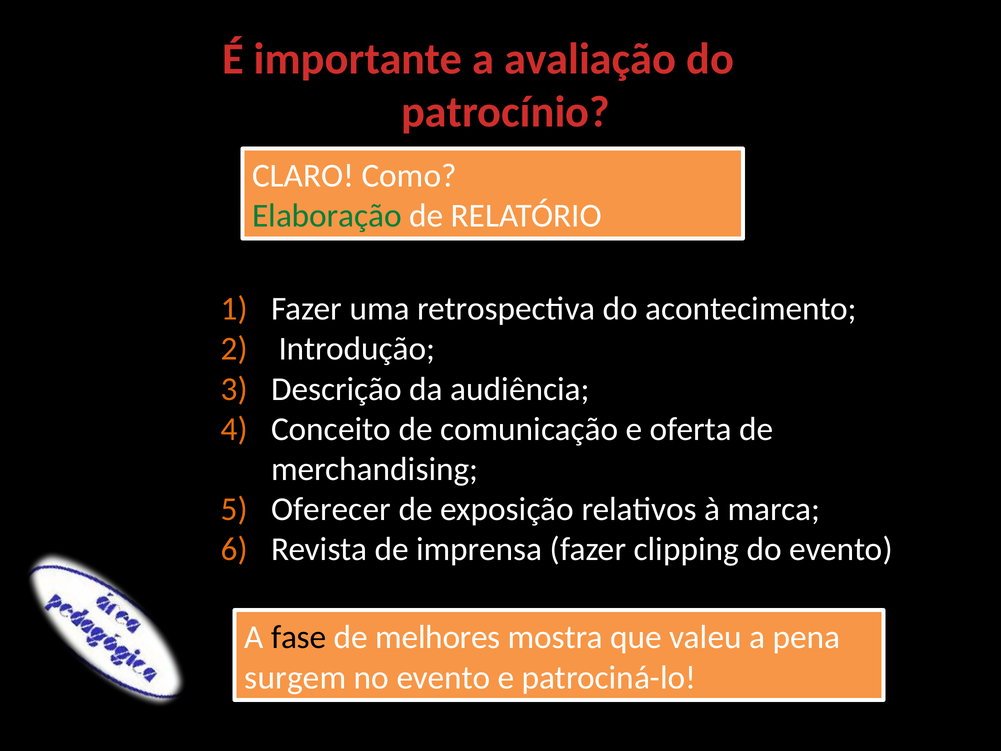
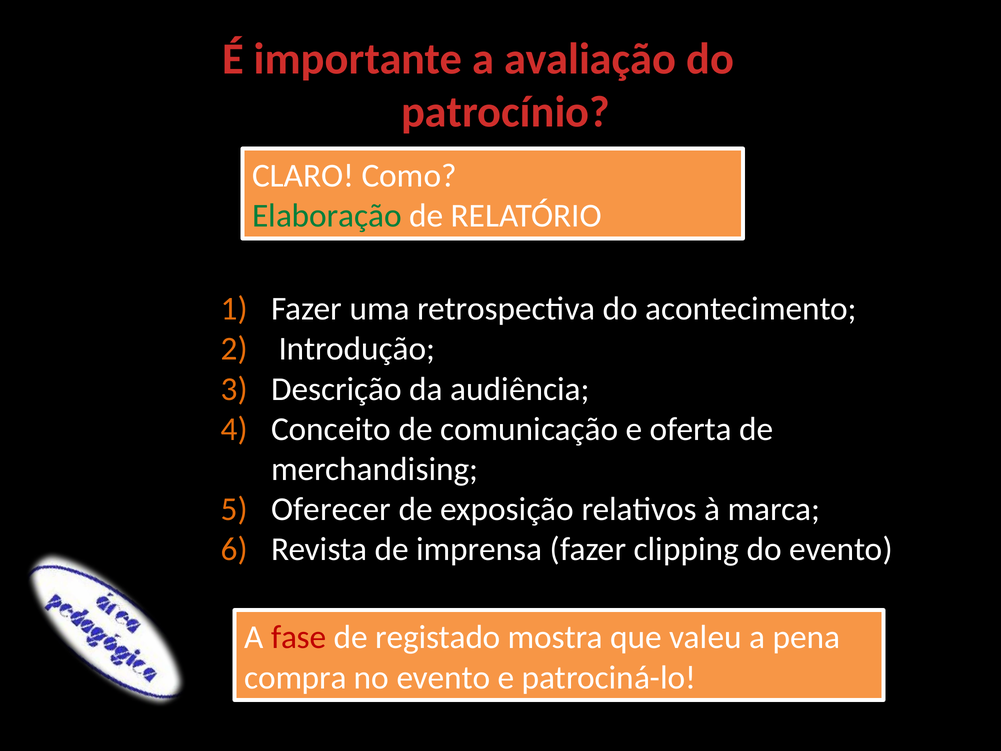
fase colour: black -> red
melhores: melhores -> registado
surgem: surgem -> compra
